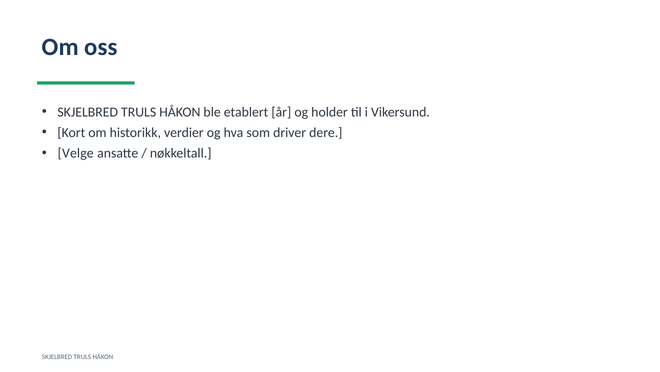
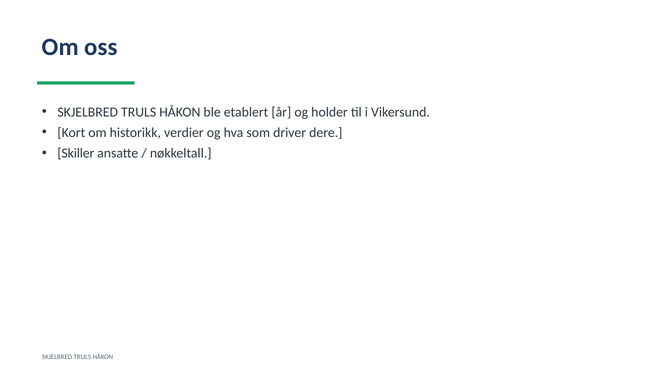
Velge: Velge -> Skiller
